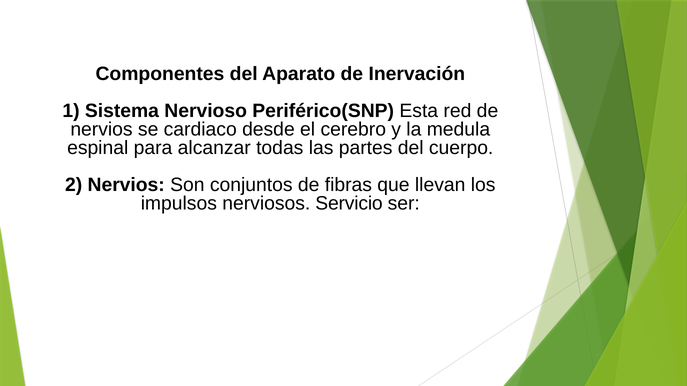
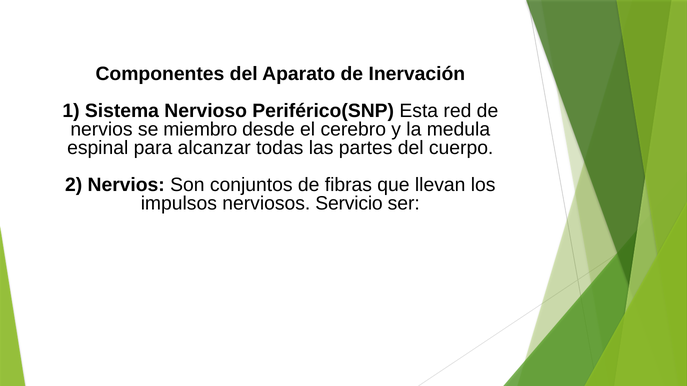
cardiaco: cardiaco -> miembro
